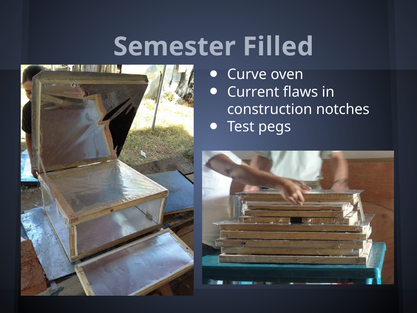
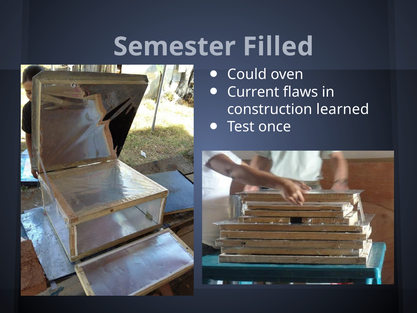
Curve: Curve -> Could
notches: notches -> learned
pegs: pegs -> once
